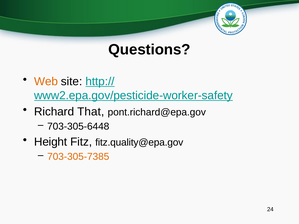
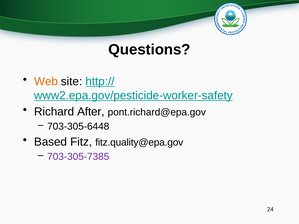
That: That -> After
Height: Height -> Based
703-305-7385 colour: orange -> purple
